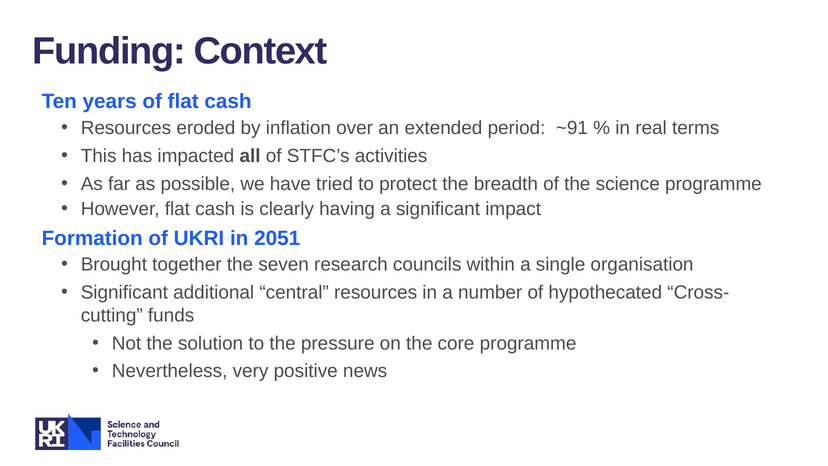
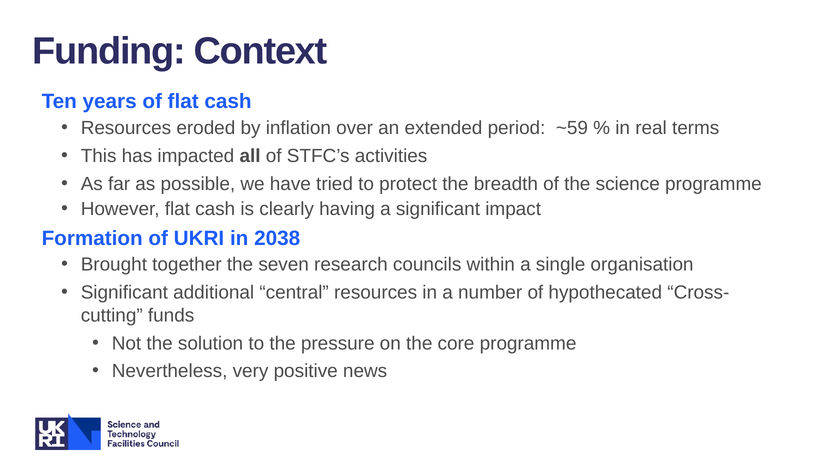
~91: ~91 -> ~59
2051: 2051 -> 2038
